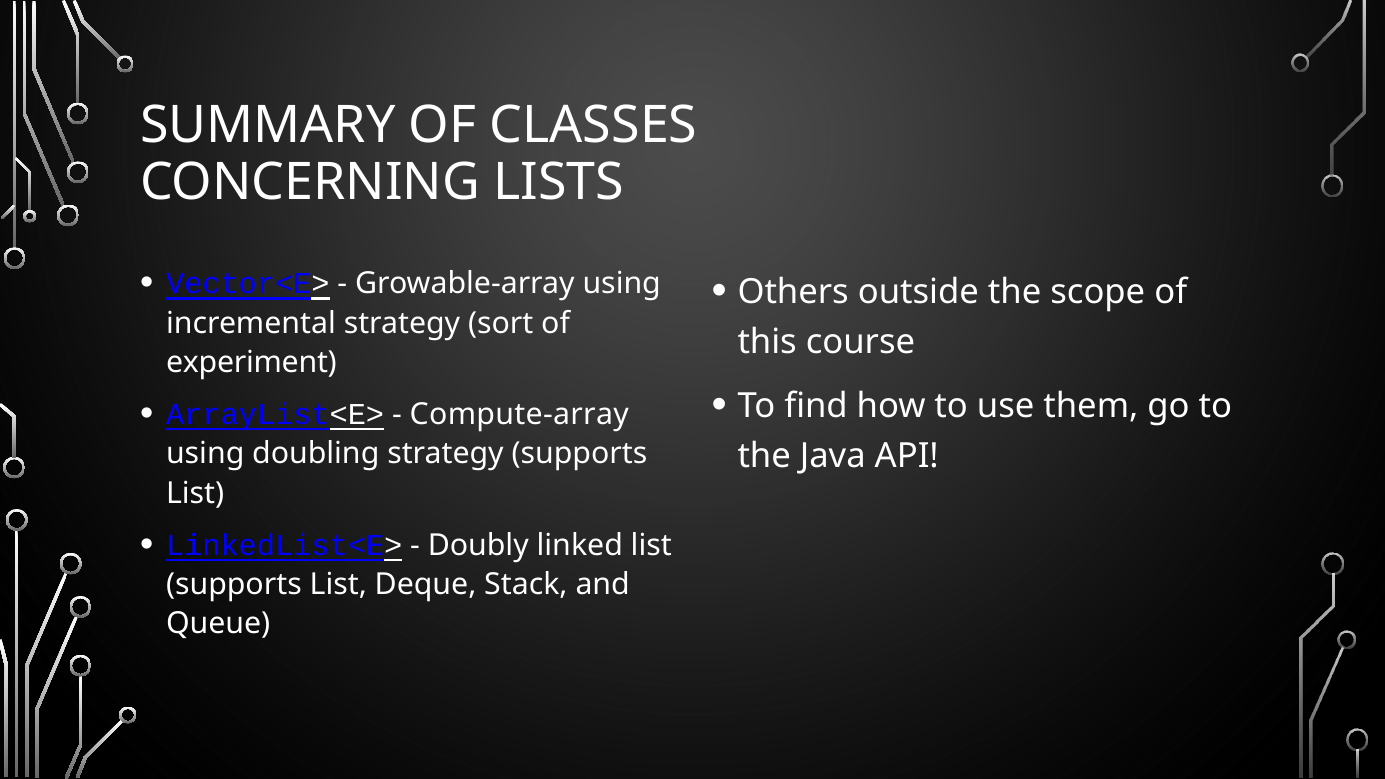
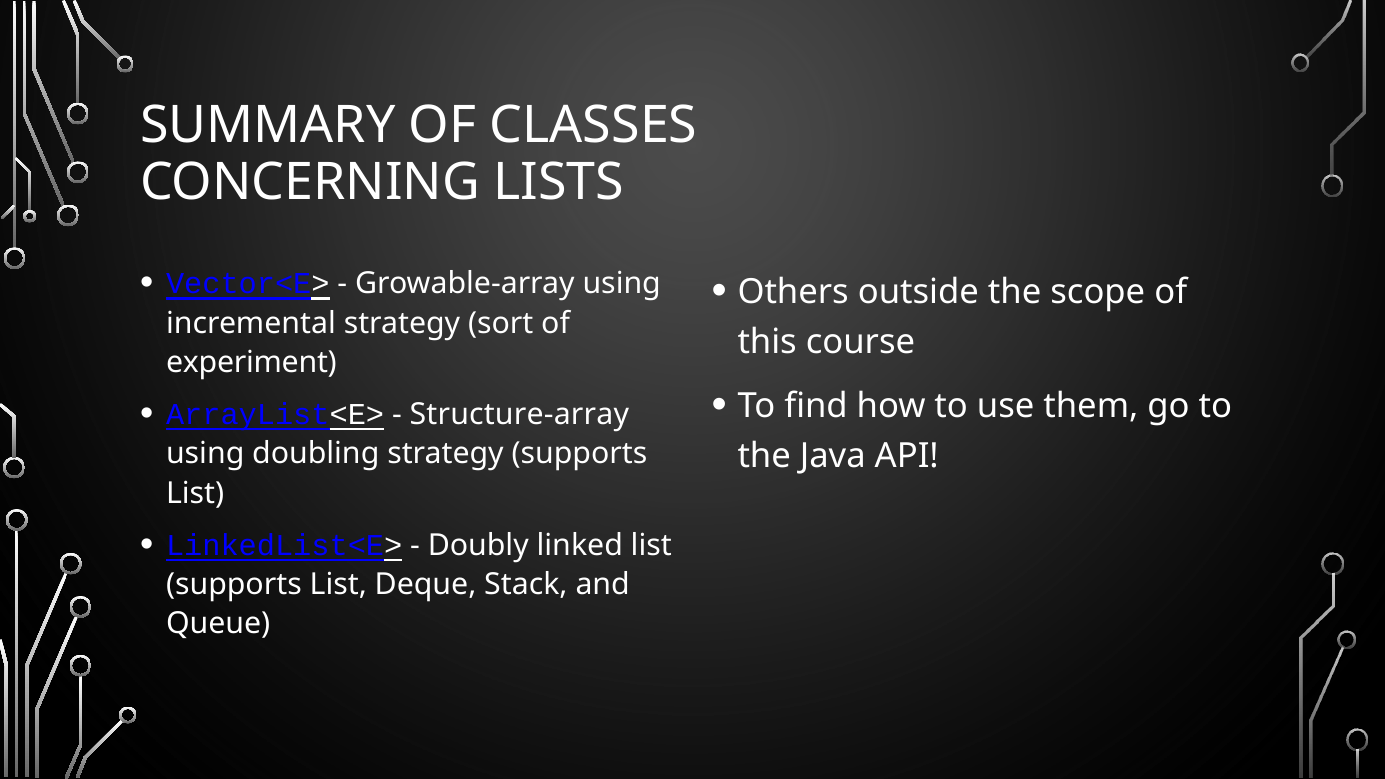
Compute-array: Compute-array -> Structure-array
